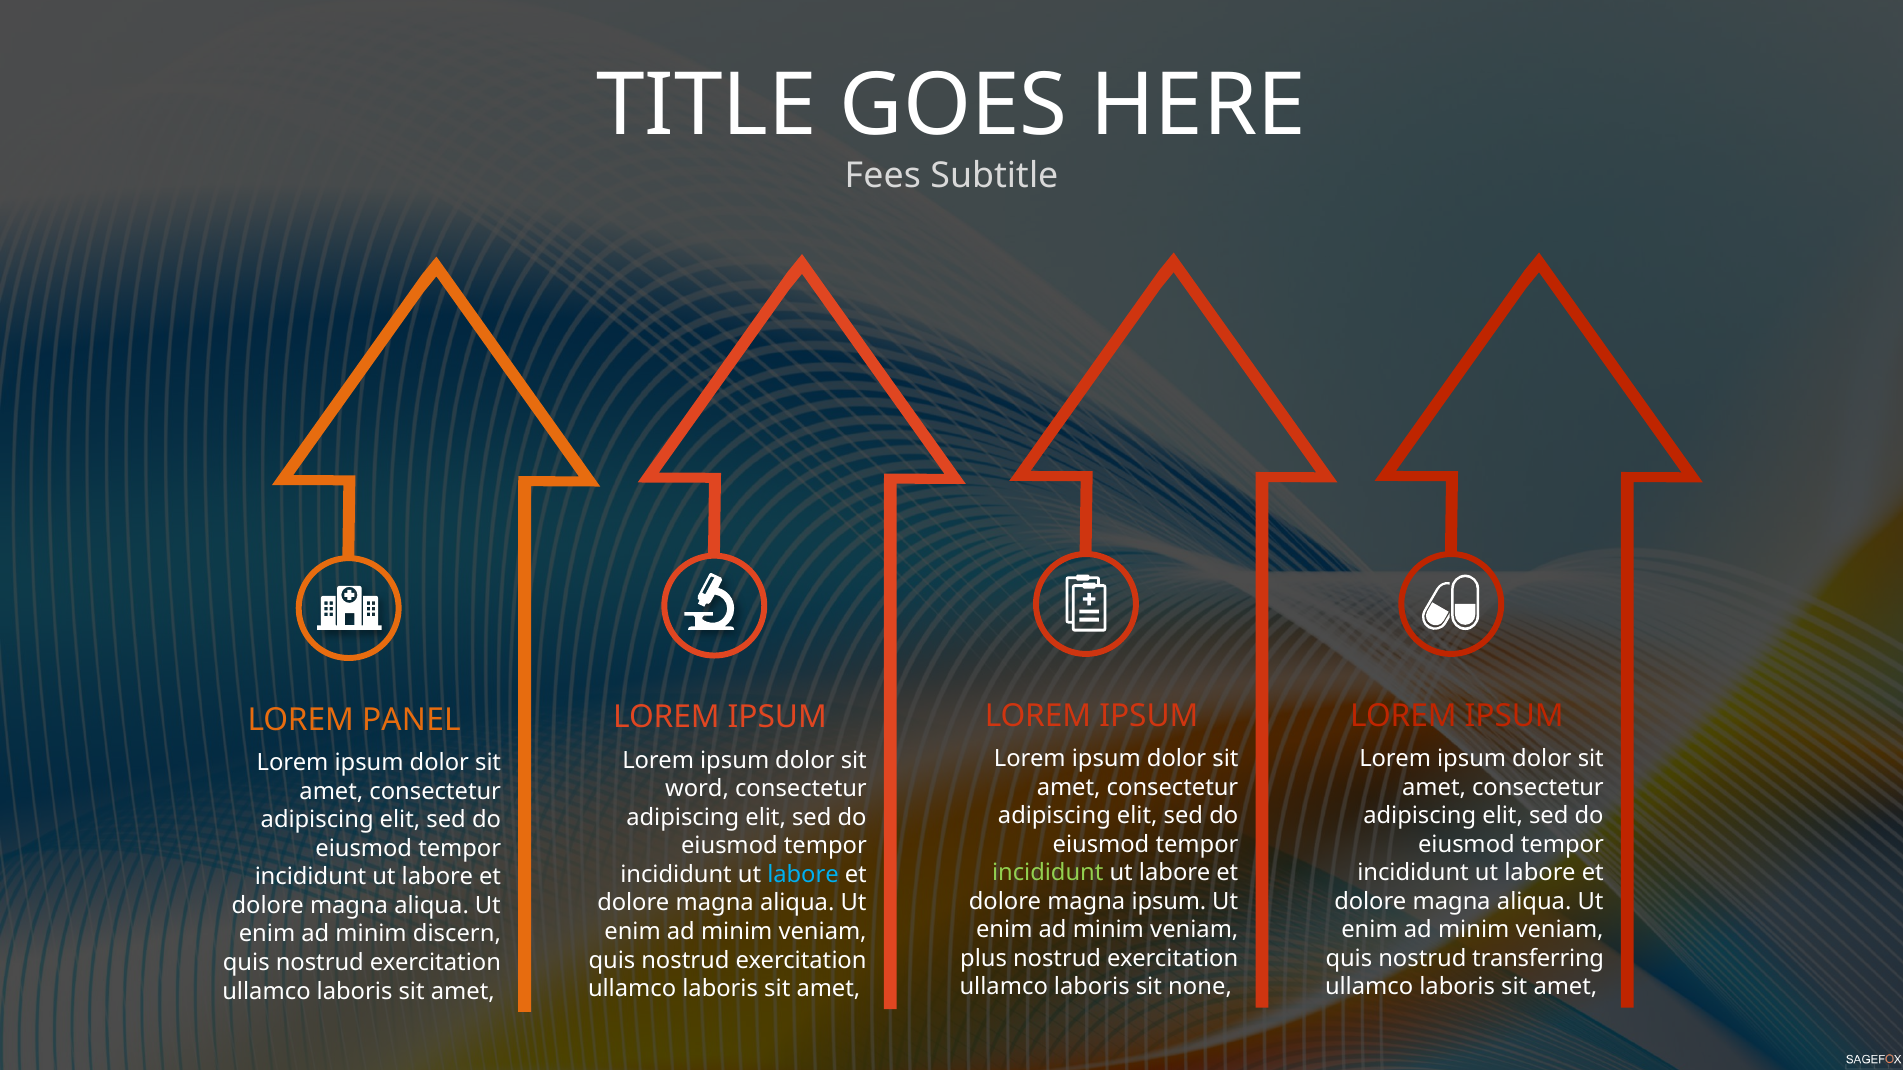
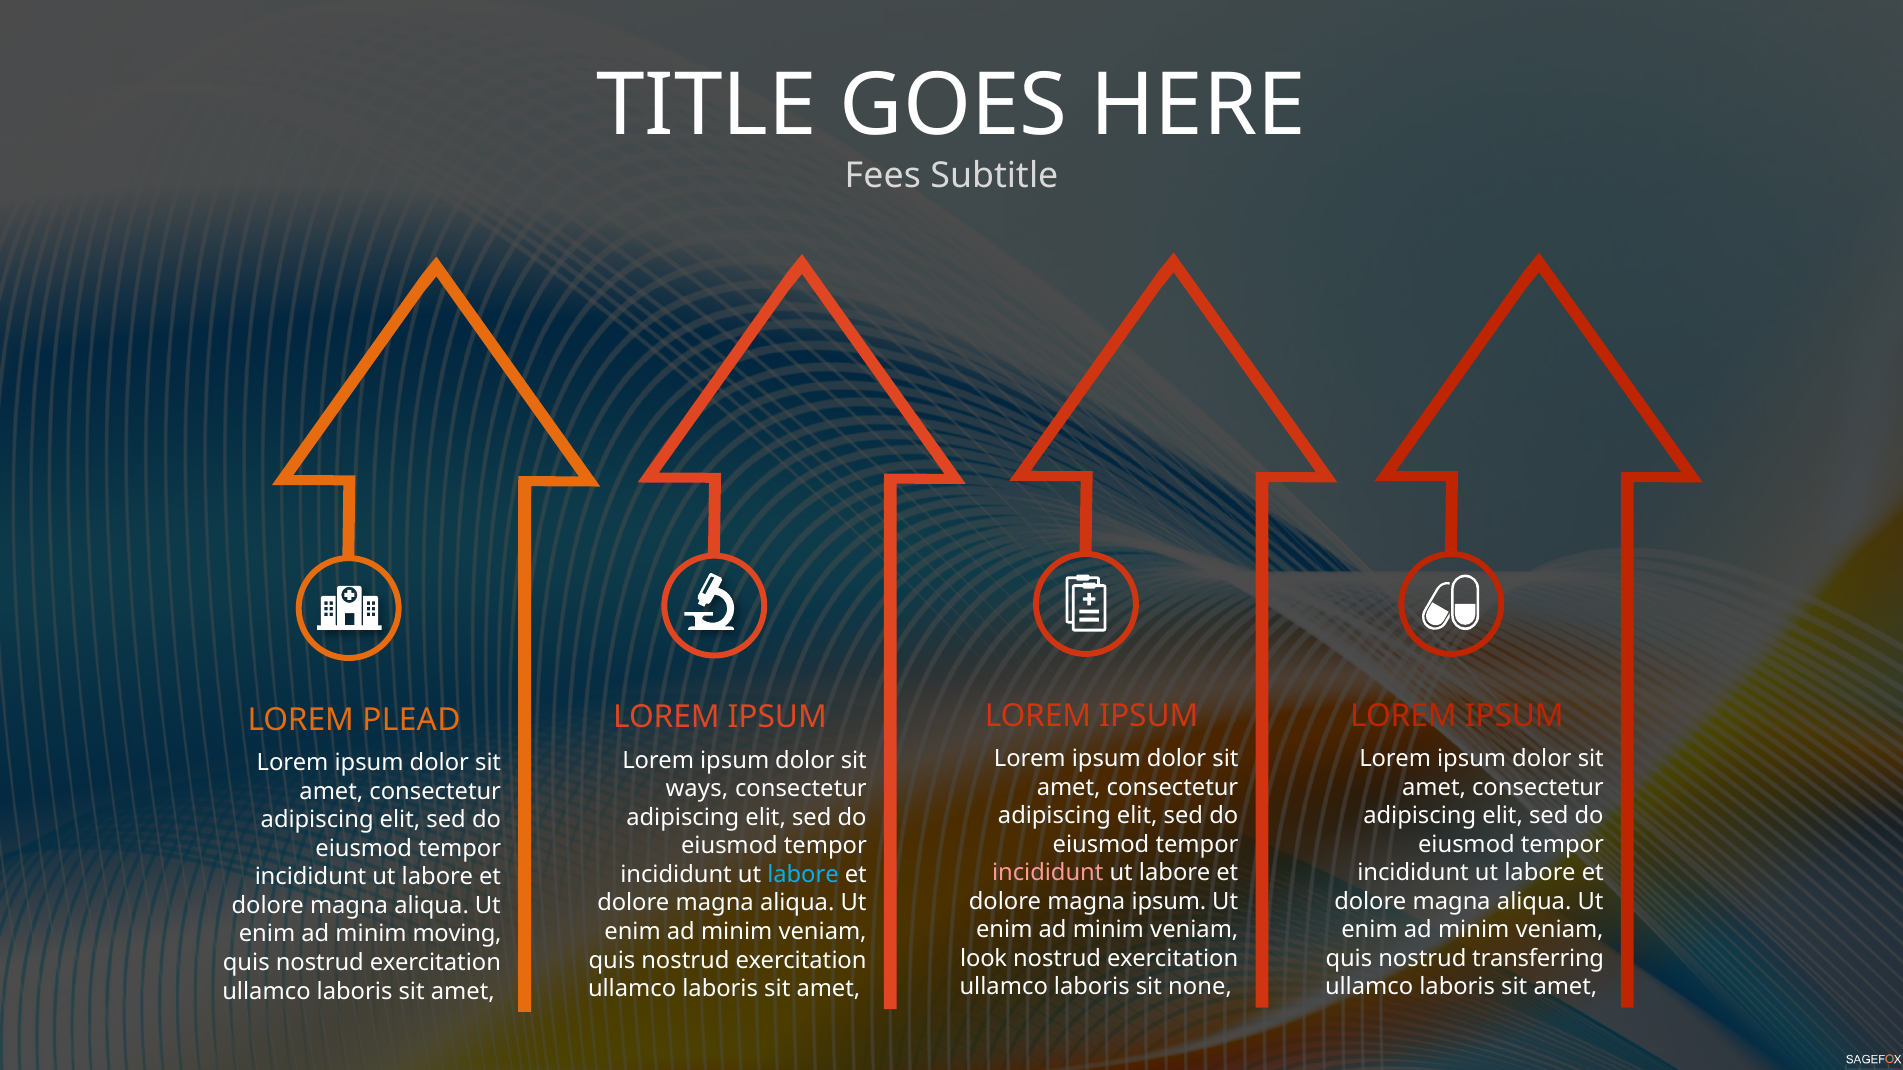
PANEL: PANEL -> PLEAD
word: word -> ways
incididunt at (1048, 873) colour: light green -> pink
discern: discern -> moving
plus: plus -> look
